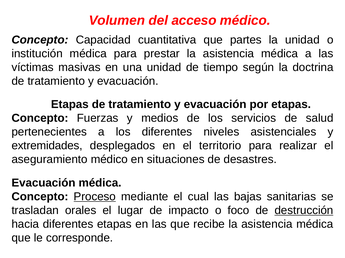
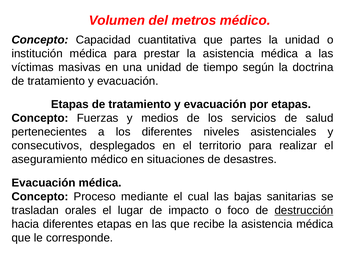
acceso: acceso -> metros
extremidades: extremidades -> consecutivos
Proceso underline: present -> none
